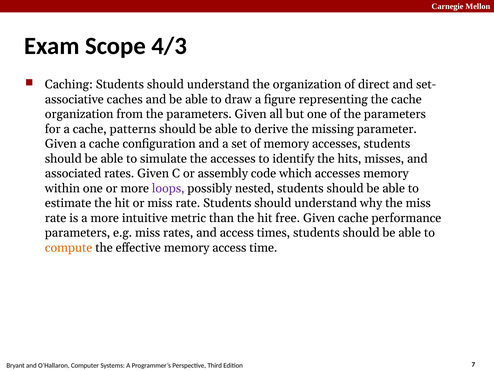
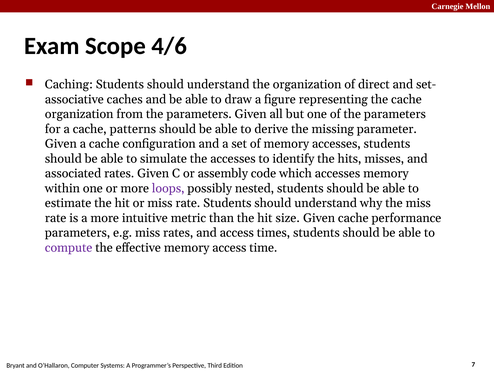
4/3: 4/3 -> 4/6
free: free -> size
compute colour: orange -> purple
